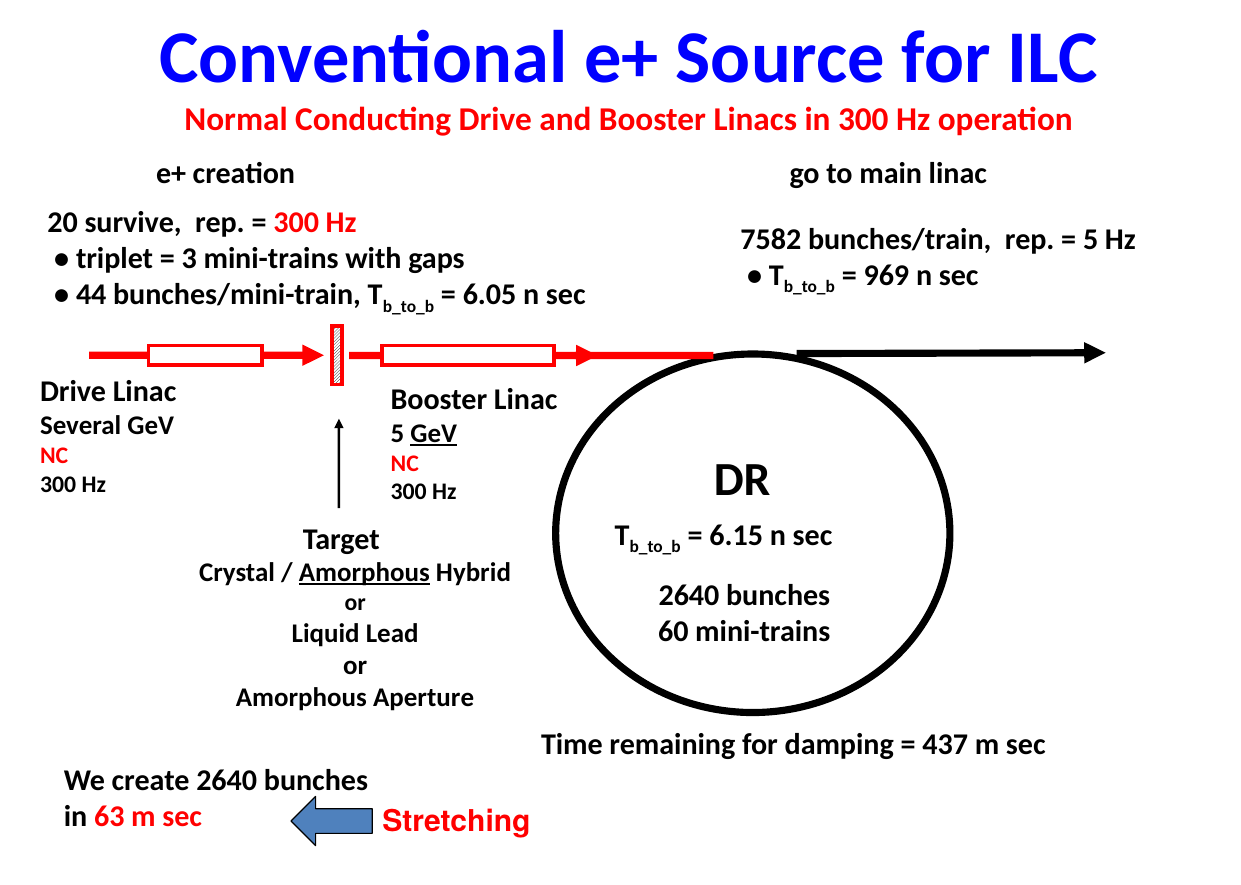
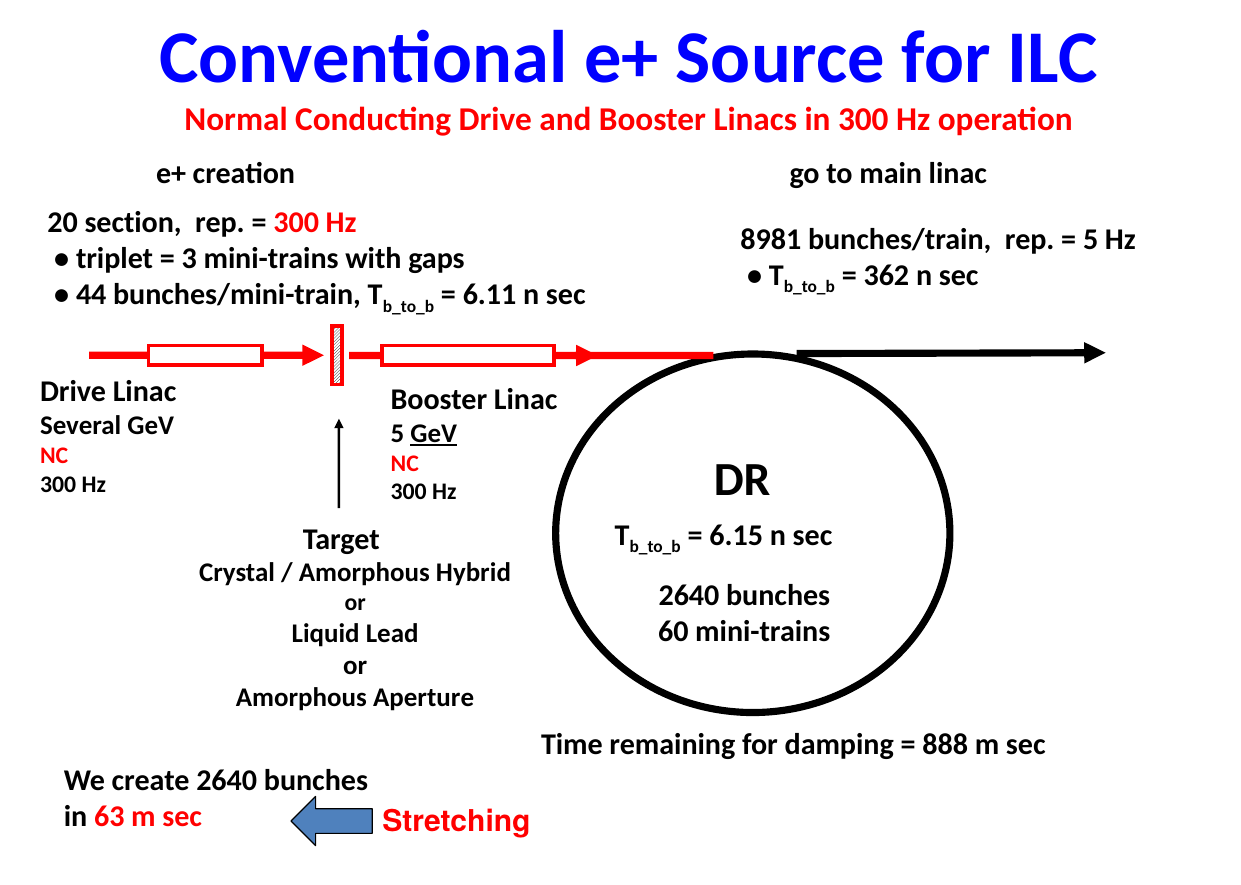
survive: survive -> section
7582: 7582 -> 8981
969: 969 -> 362
6.05: 6.05 -> 6.11
Amorphous at (364, 573) underline: present -> none
437: 437 -> 888
